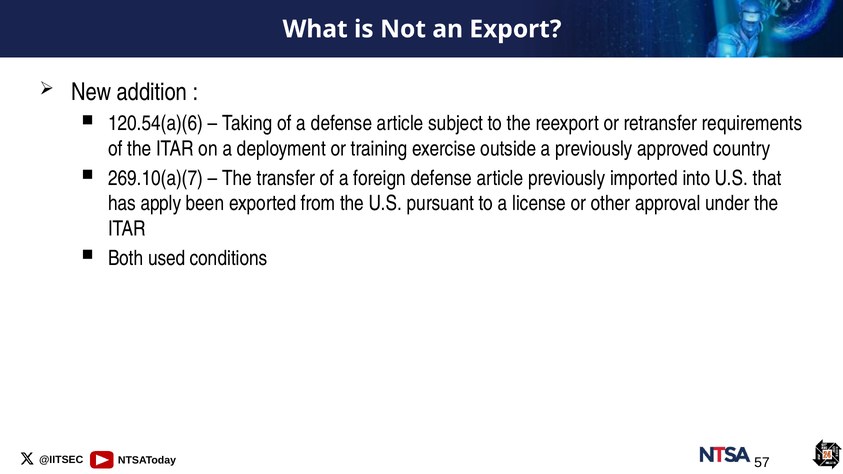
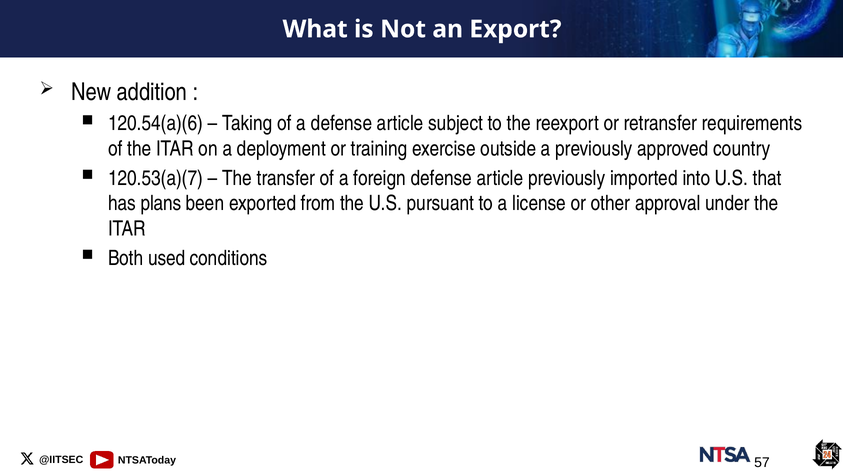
269.10(a)(7: 269.10(a)(7 -> 120.53(a)(7
apply: apply -> plans
